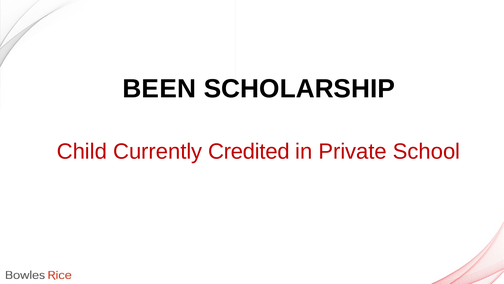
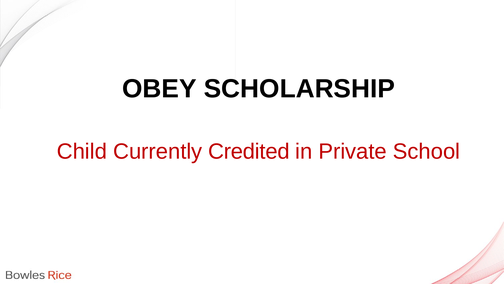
BEEN: BEEN -> OBEY
